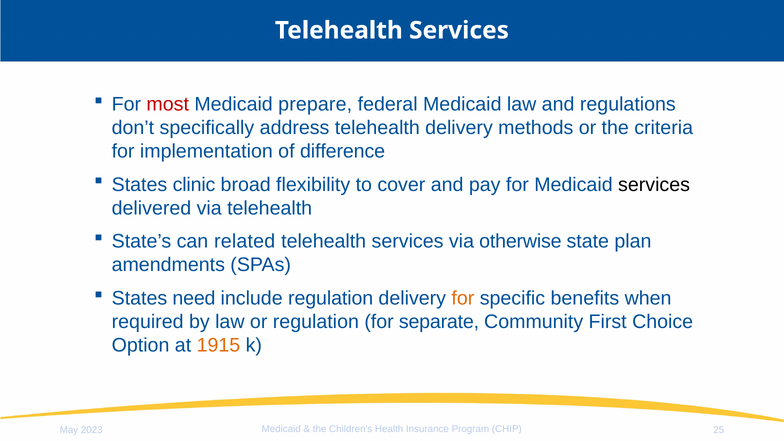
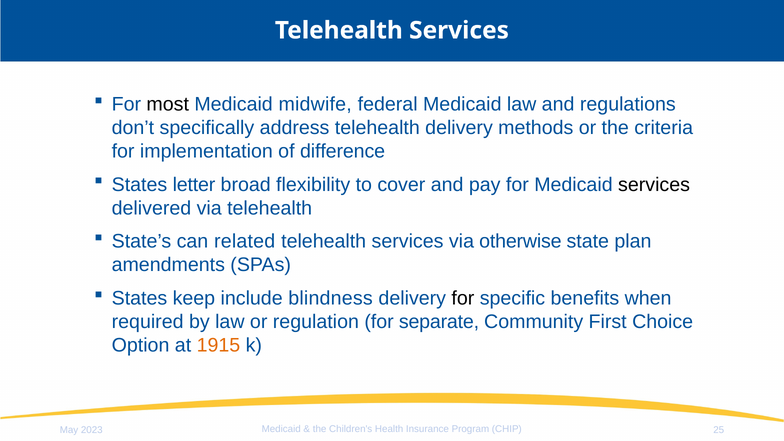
most colour: red -> black
prepare: prepare -> midwife
clinic: clinic -> letter
need: need -> keep
include regulation: regulation -> blindness
for at (463, 298) colour: orange -> black
